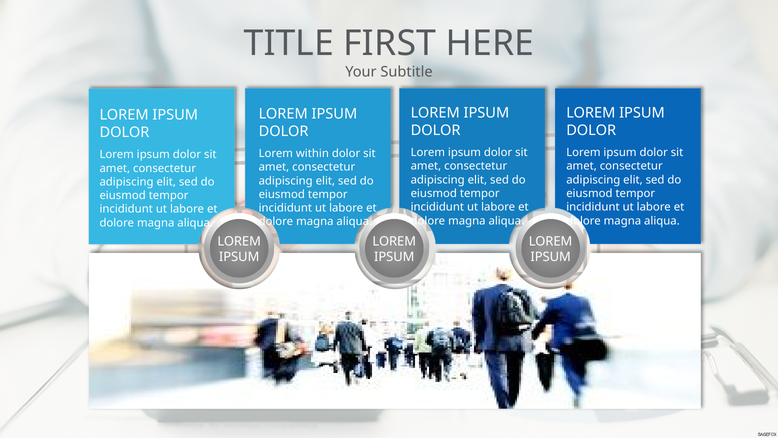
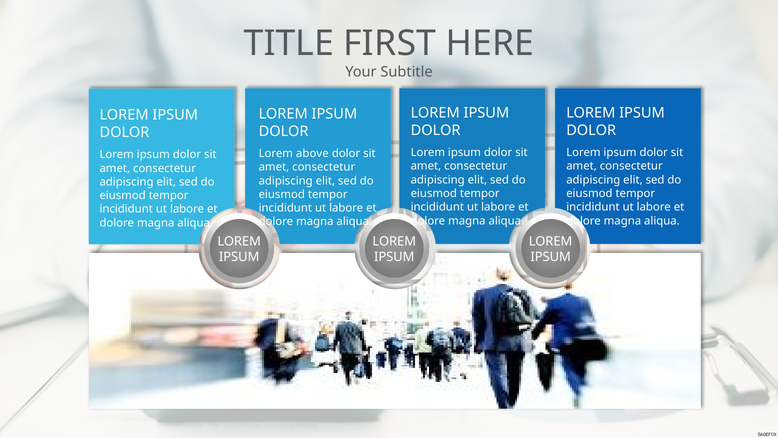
within: within -> above
